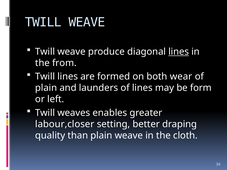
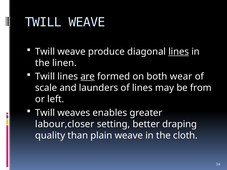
from: from -> linen
are underline: none -> present
plain at (46, 88): plain -> scale
form: form -> from
